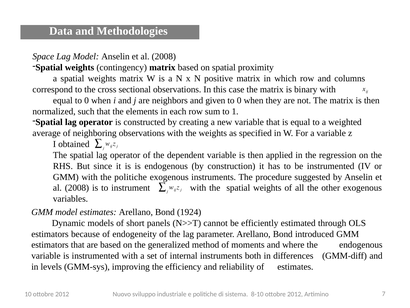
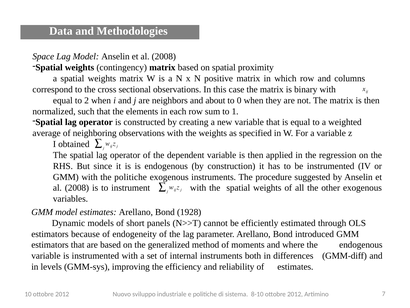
equal to 0: 0 -> 2
given: given -> about
1924: 1924 -> 1928
